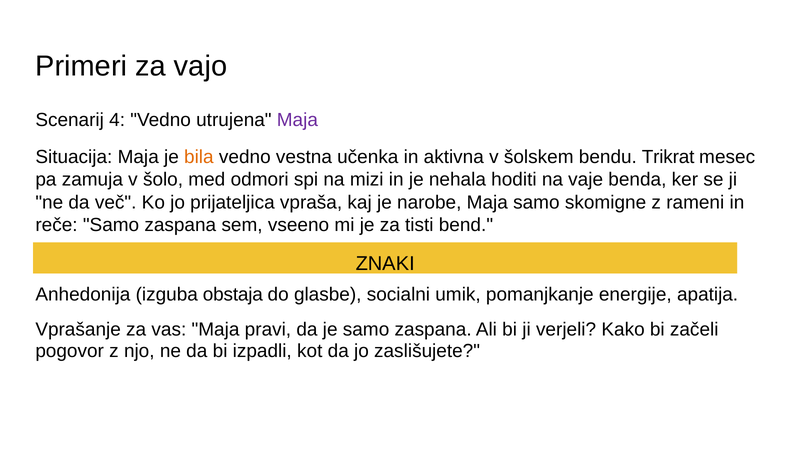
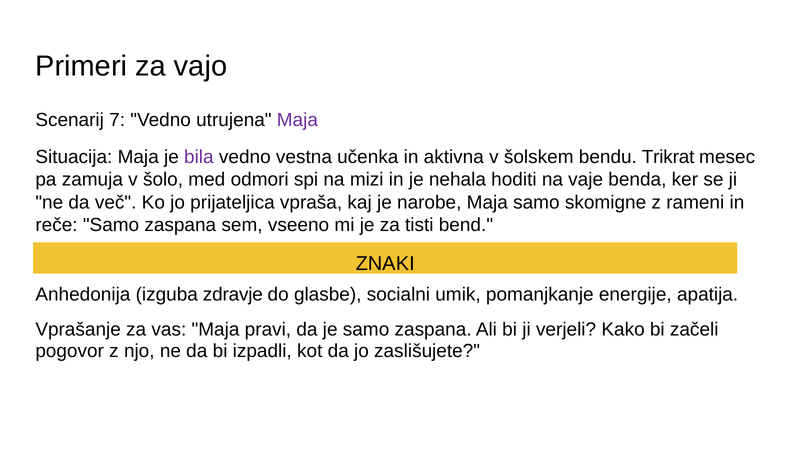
4: 4 -> 7
bila colour: orange -> purple
obstaja: obstaja -> zdravje
